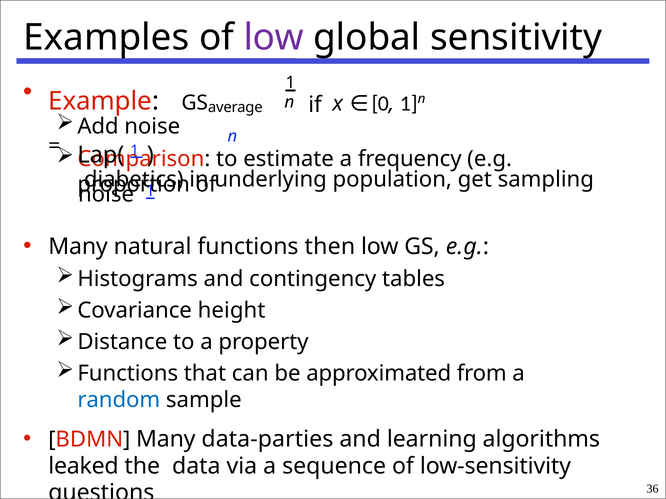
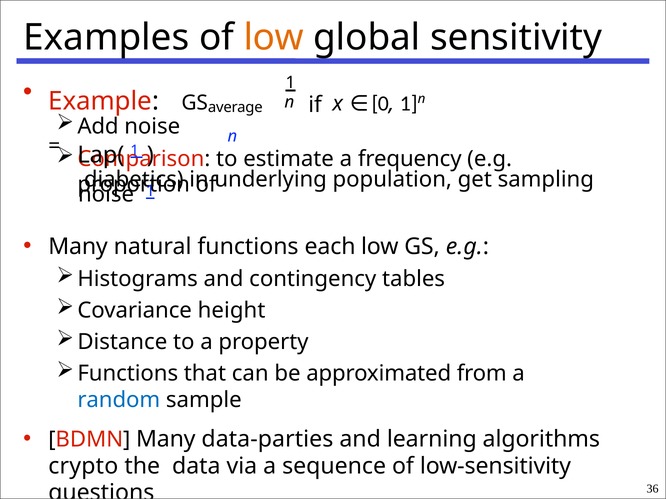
low at (274, 38) colour: purple -> orange
then: then -> each
leaked: leaked -> crypto
